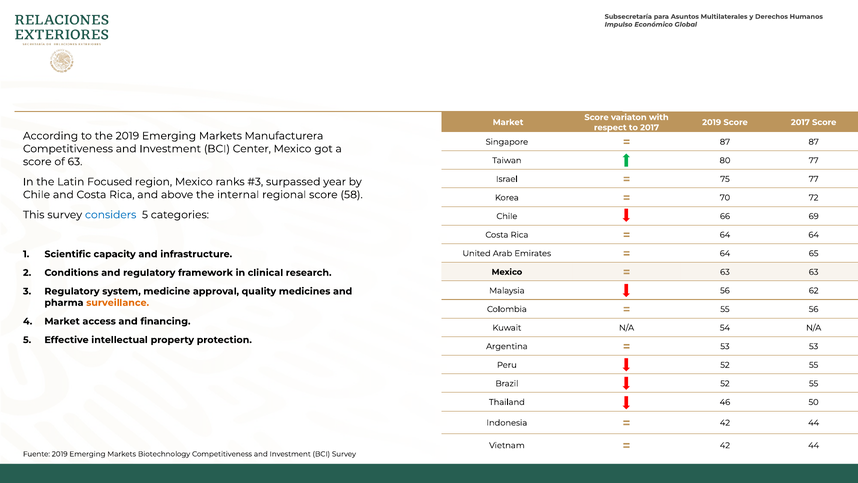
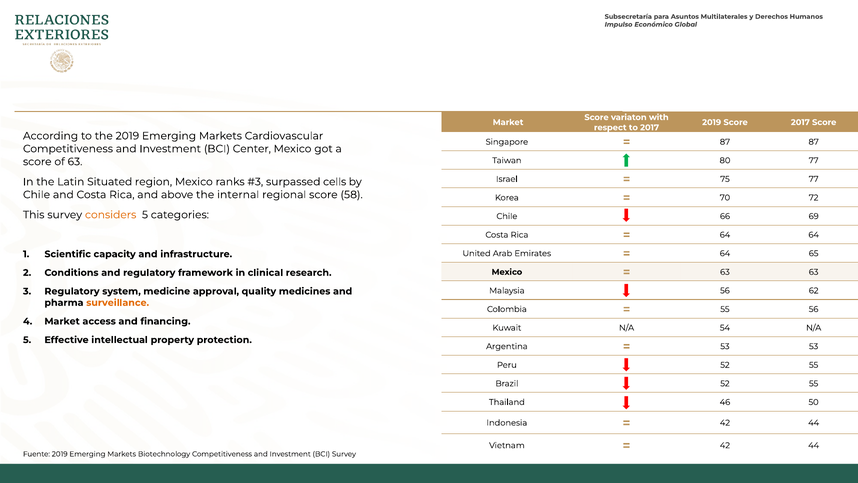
Manufacturera: Manufacturera -> Cardiovascular
Focused: Focused -> Situated
year: year -> cells
considers colour: blue -> orange
